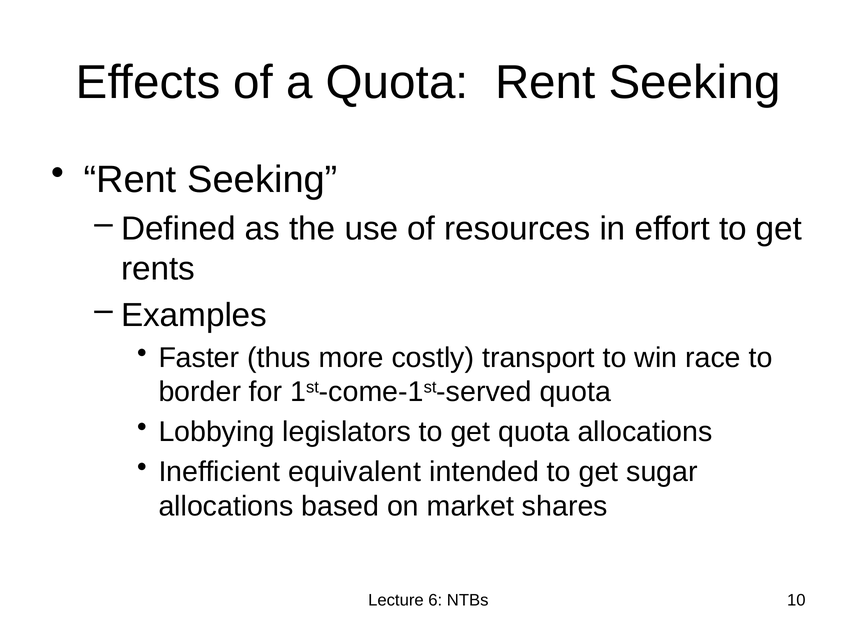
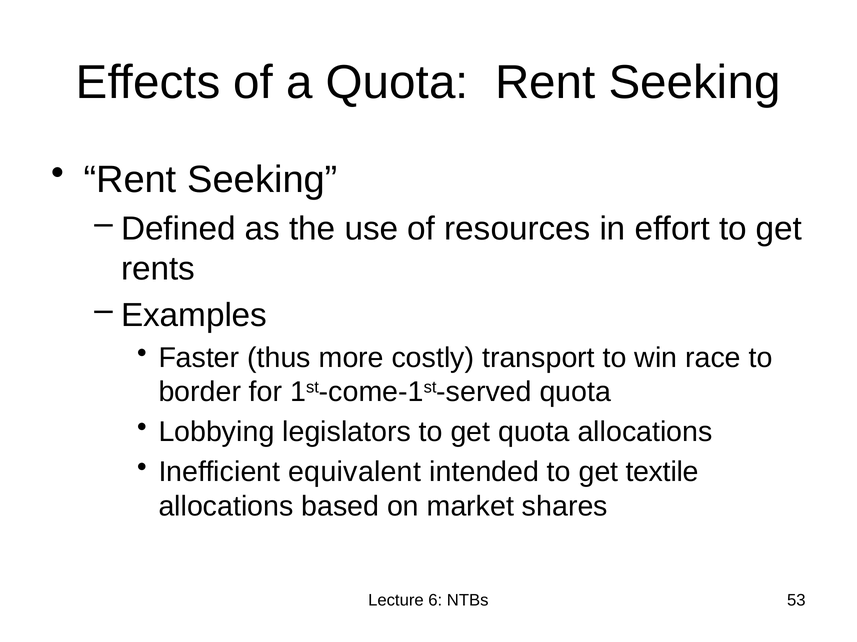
sugar: sugar -> textile
10: 10 -> 53
